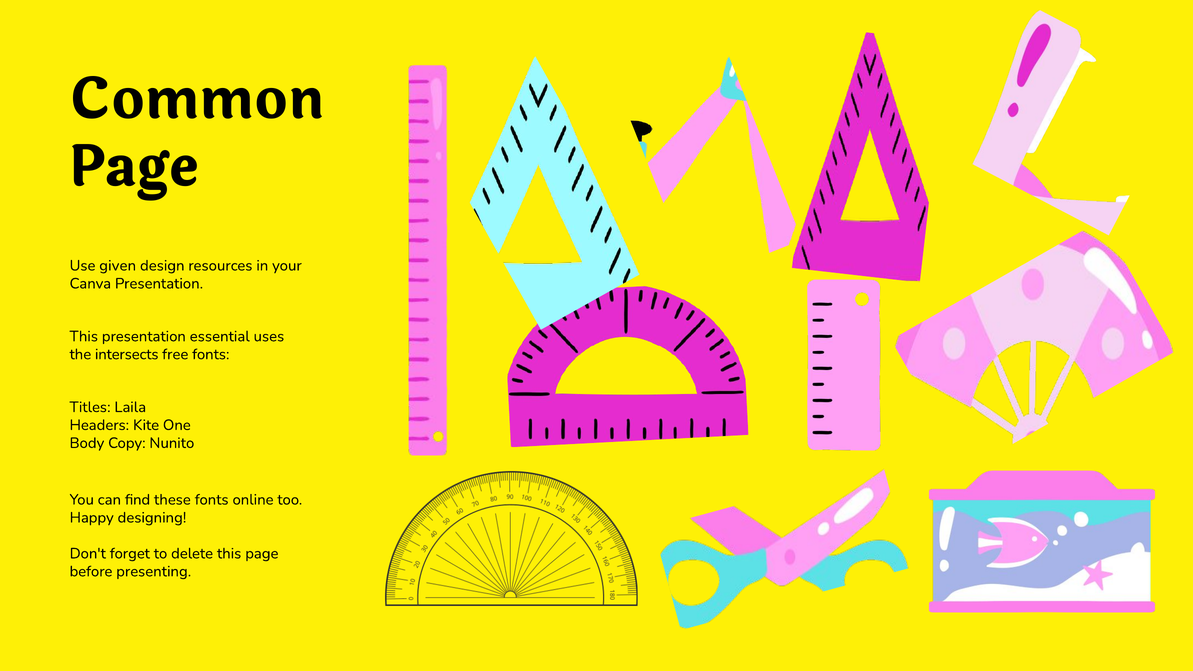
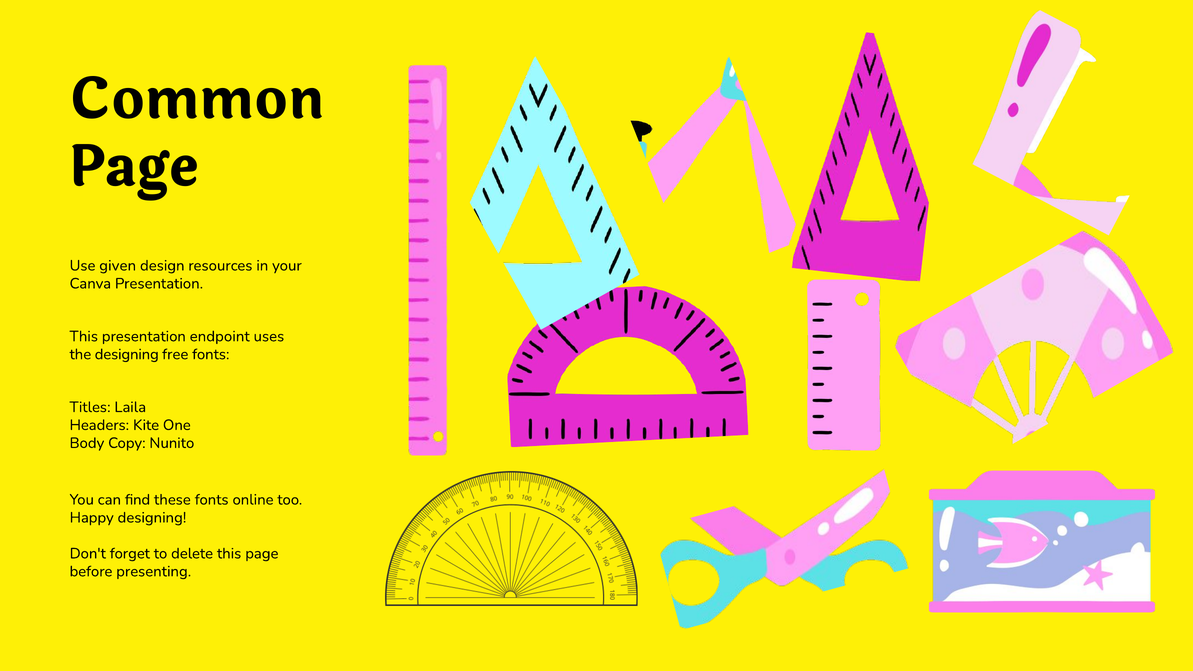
essential: essential -> endpoint
the intersects: intersects -> designing
